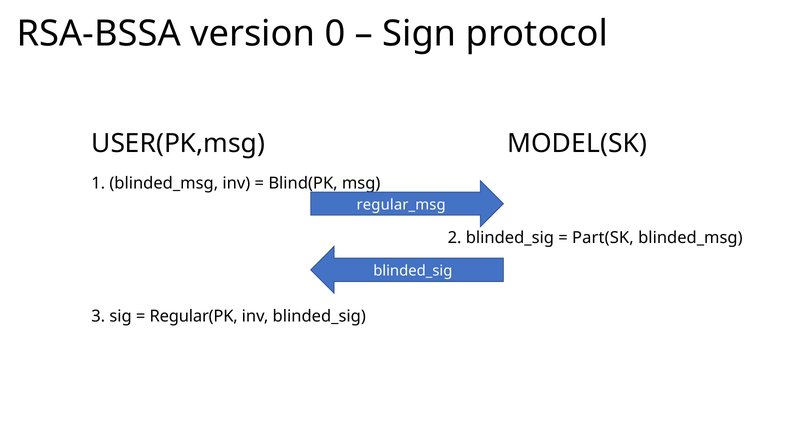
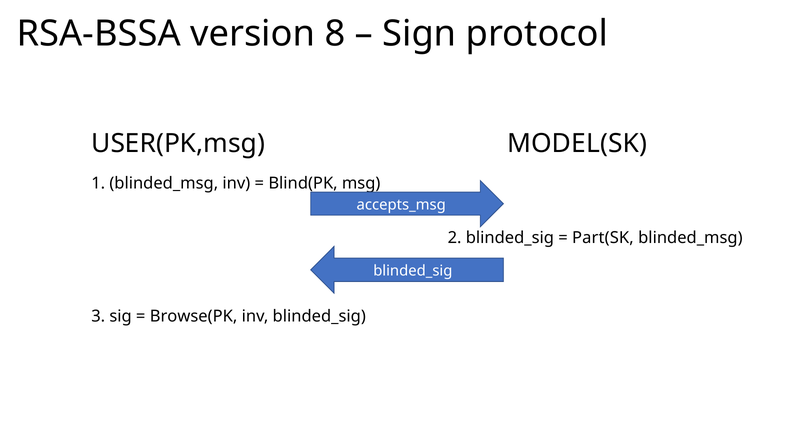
0: 0 -> 8
regular_msg: regular_msg -> accepts_msg
Regular(PK: Regular(PK -> Browse(PK
